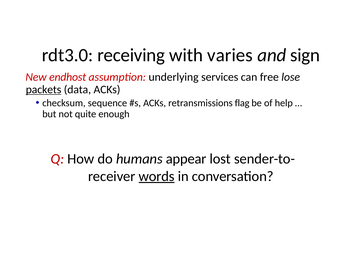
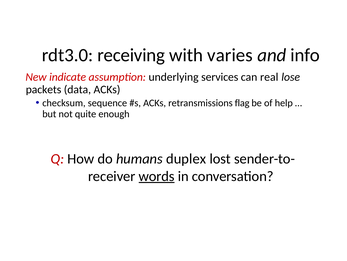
sign: sign -> info
endhost: endhost -> indicate
free: free -> real
packets underline: present -> none
appear: appear -> duplex
